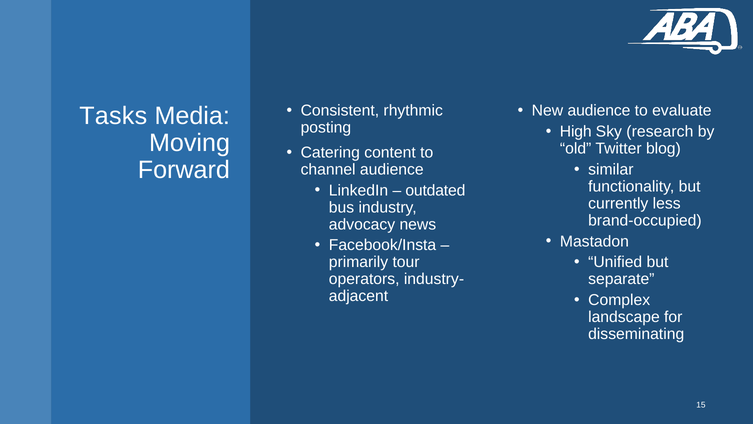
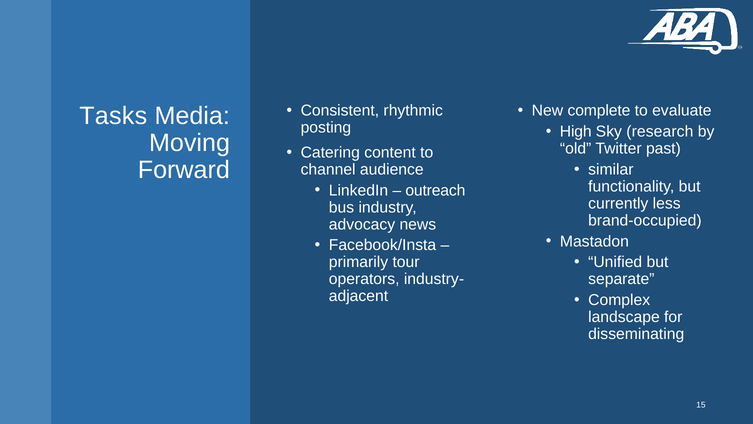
New audience: audience -> complete
blog: blog -> past
outdated: outdated -> outreach
